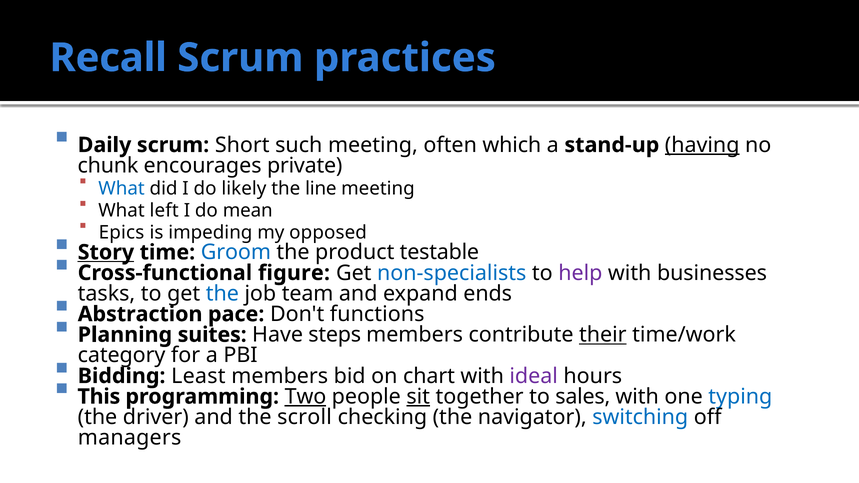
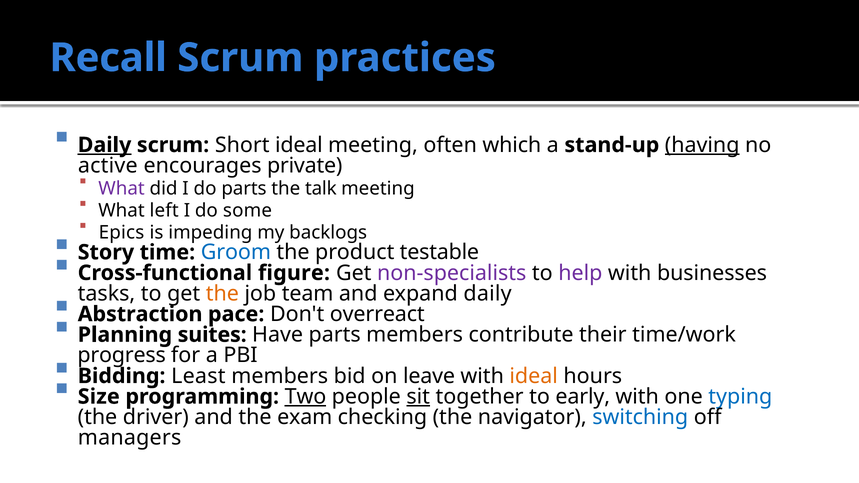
Daily at (105, 145) underline: none -> present
Short such: such -> ideal
chunk: chunk -> active
What at (122, 189) colour: blue -> purple
do likely: likely -> parts
line: line -> talk
mean: mean -> some
opposed: opposed -> backlogs
Story underline: present -> none
non-specialists colour: blue -> purple
the at (222, 294) colour: blue -> orange
expand ends: ends -> daily
functions: functions -> overreact
Have steps: steps -> parts
their underline: present -> none
category: category -> progress
chart: chart -> leave
ideal at (534, 376) colour: purple -> orange
This: This -> Size
sales: sales -> early
scroll: scroll -> exam
